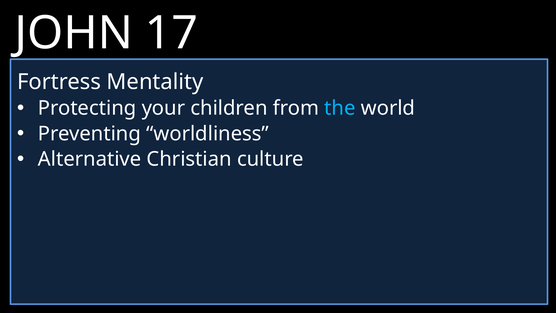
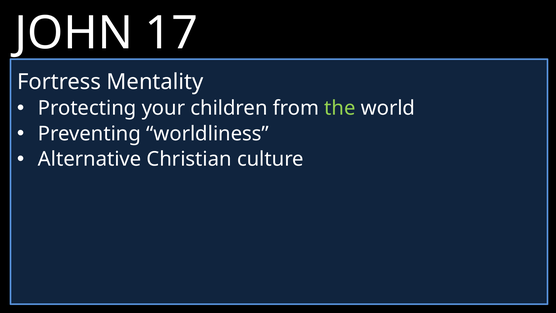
the at (340, 108) colour: light blue -> light green
